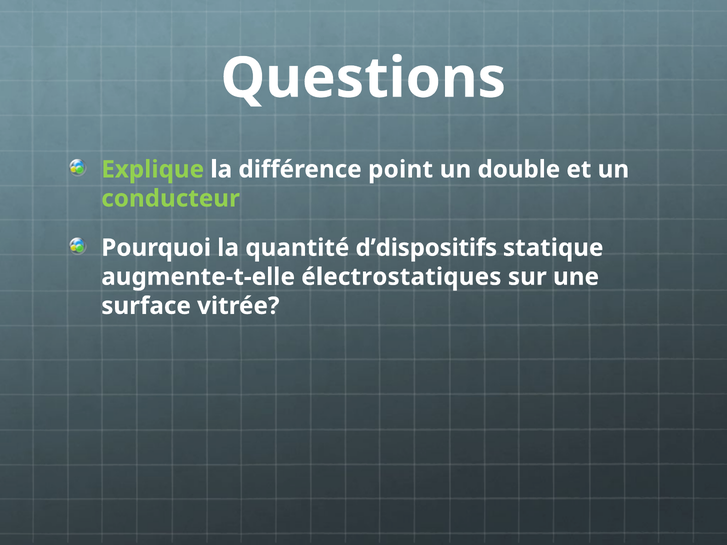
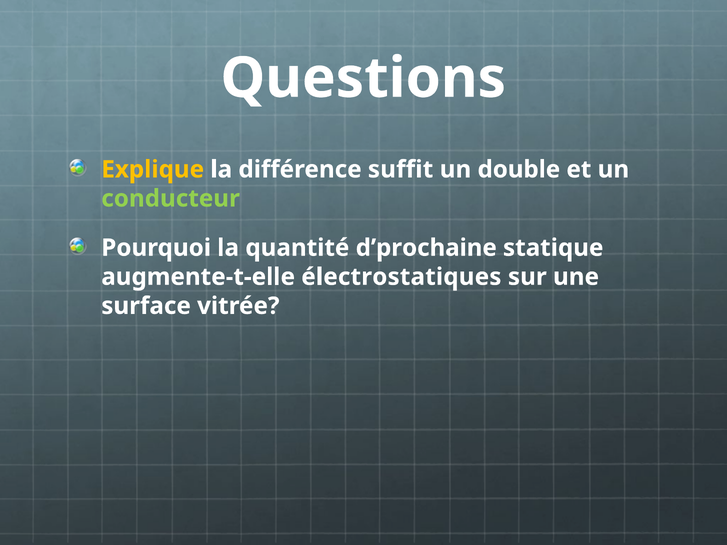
Explique colour: light green -> yellow
point: point -> suffit
d’dispositifs: d’dispositifs -> d’prochaine
